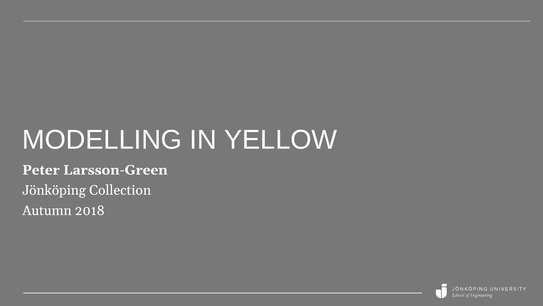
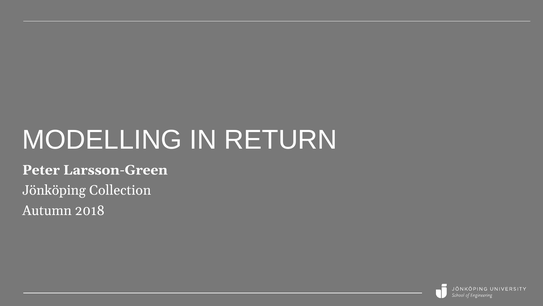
YELLOW: YELLOW -> RETURN
